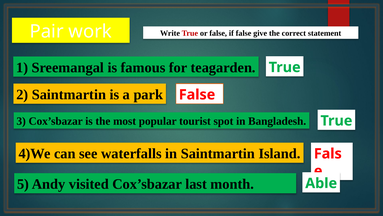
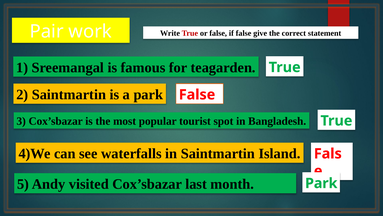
Able at (321, 183): Able -> Park
